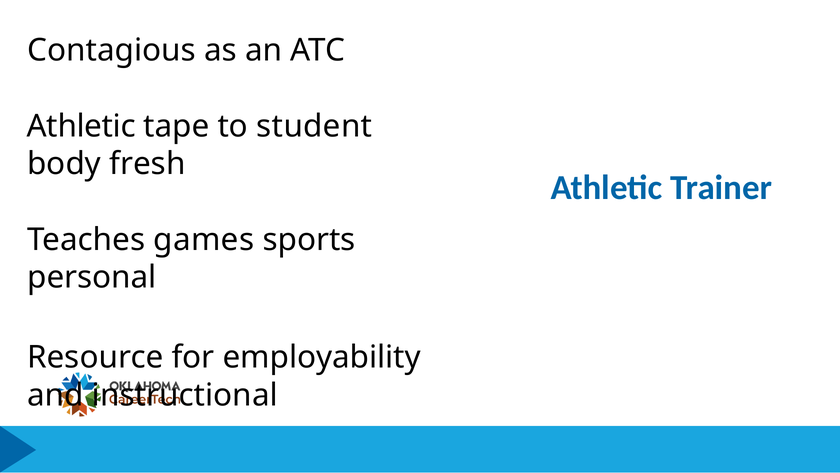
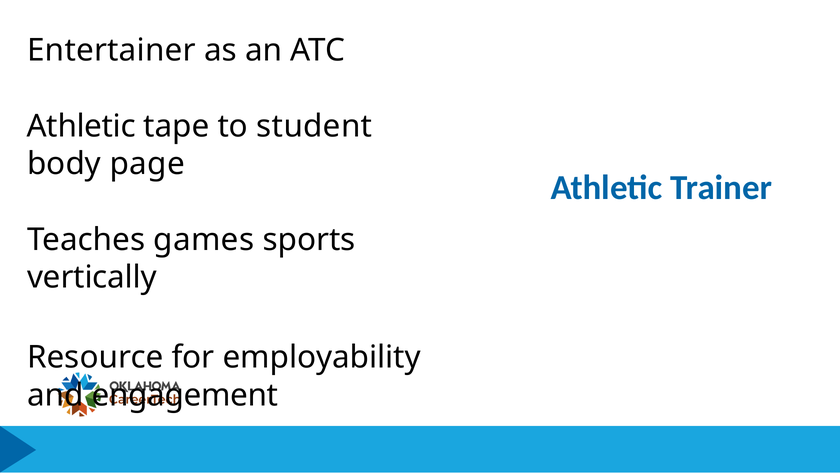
Contagious: Contagious -> Entertainer
fresh: fresh -> page
personal: personal -> vertically
instructional: instructional -> engagement
